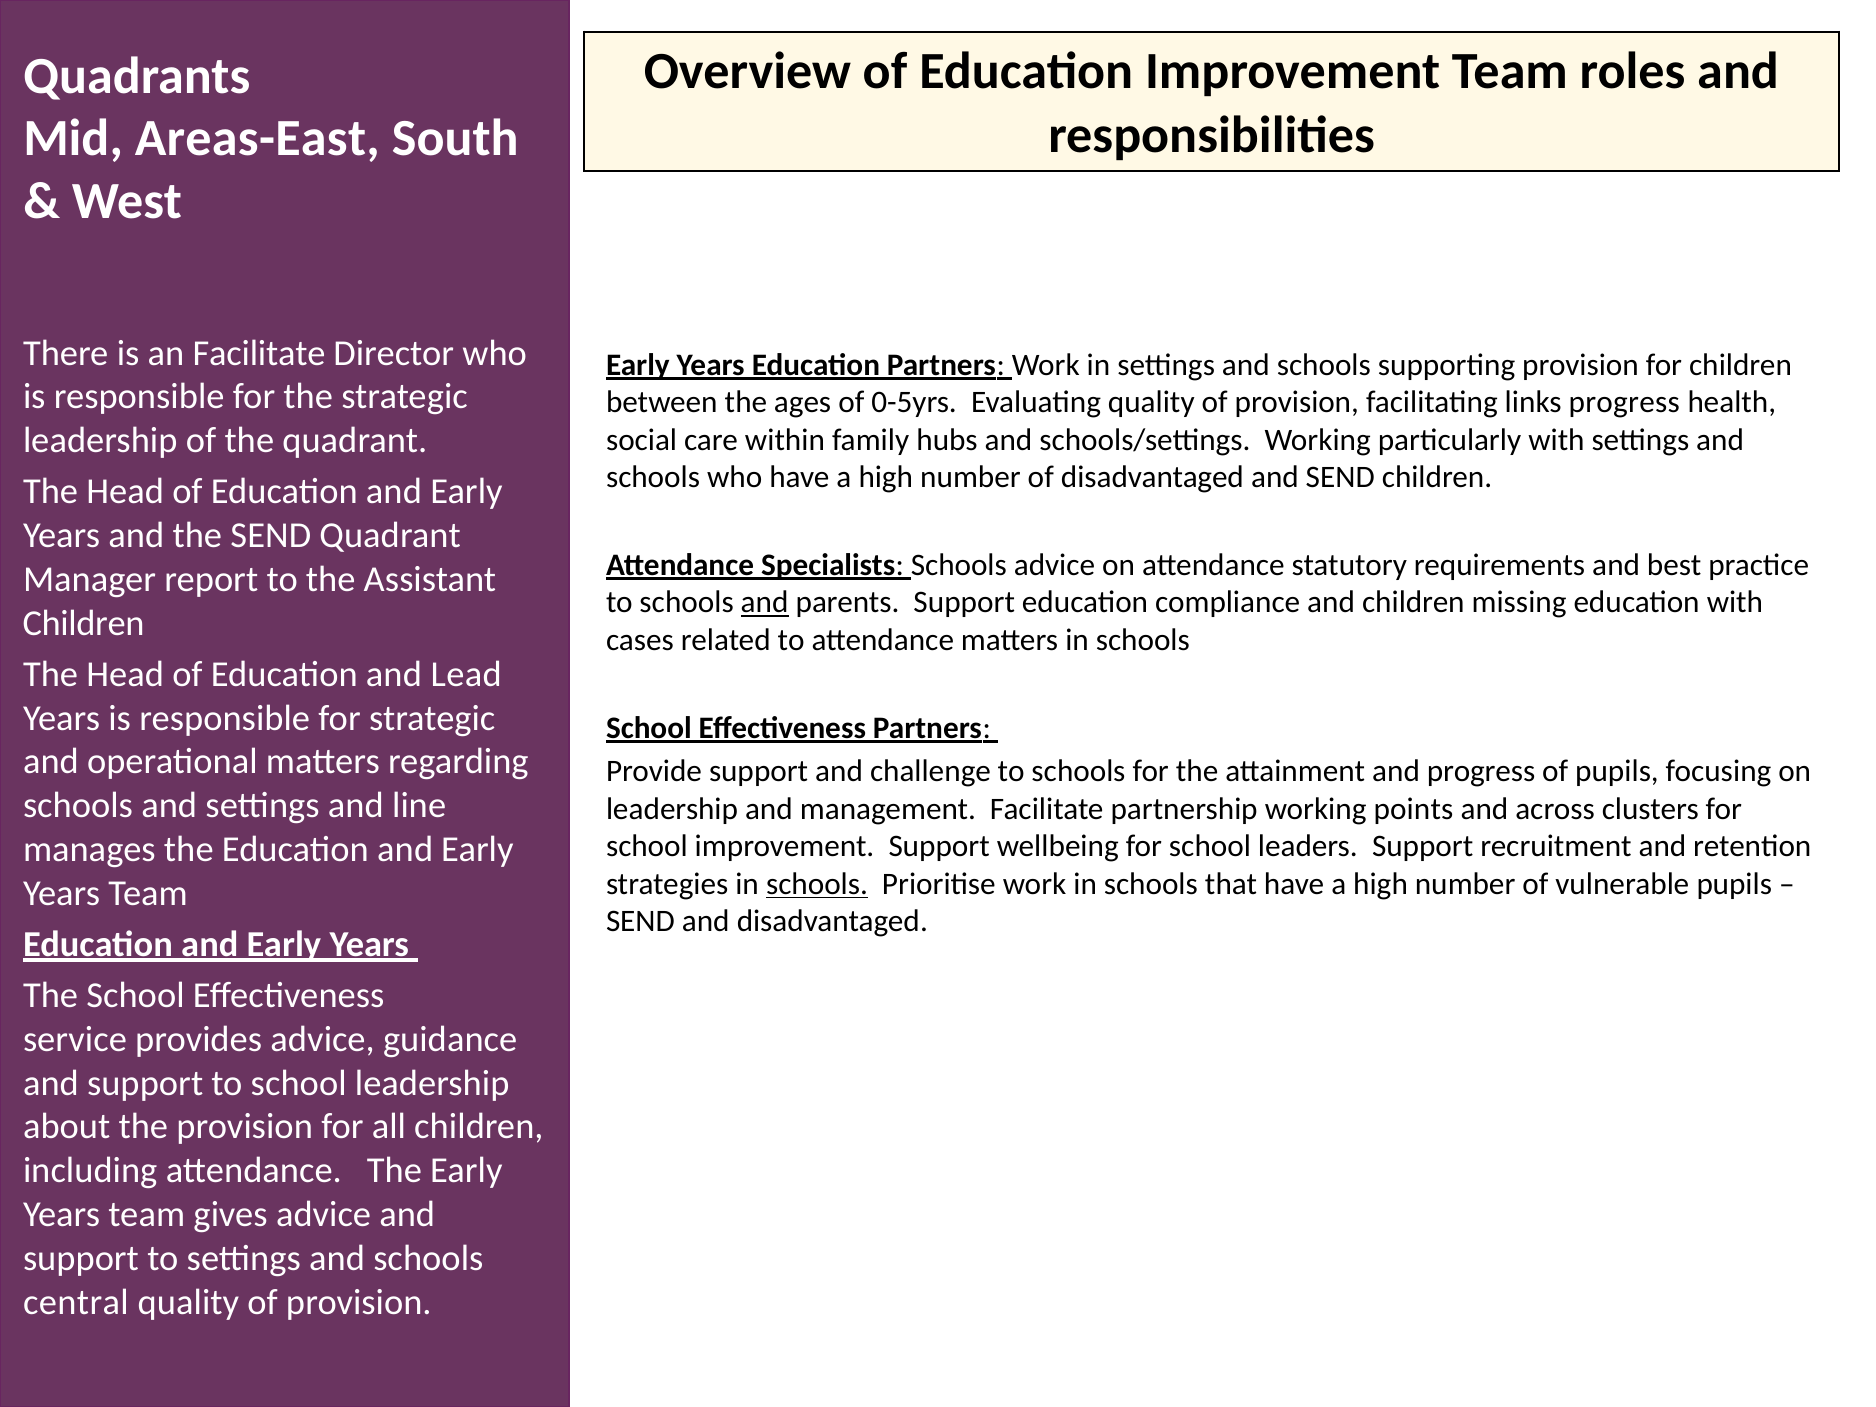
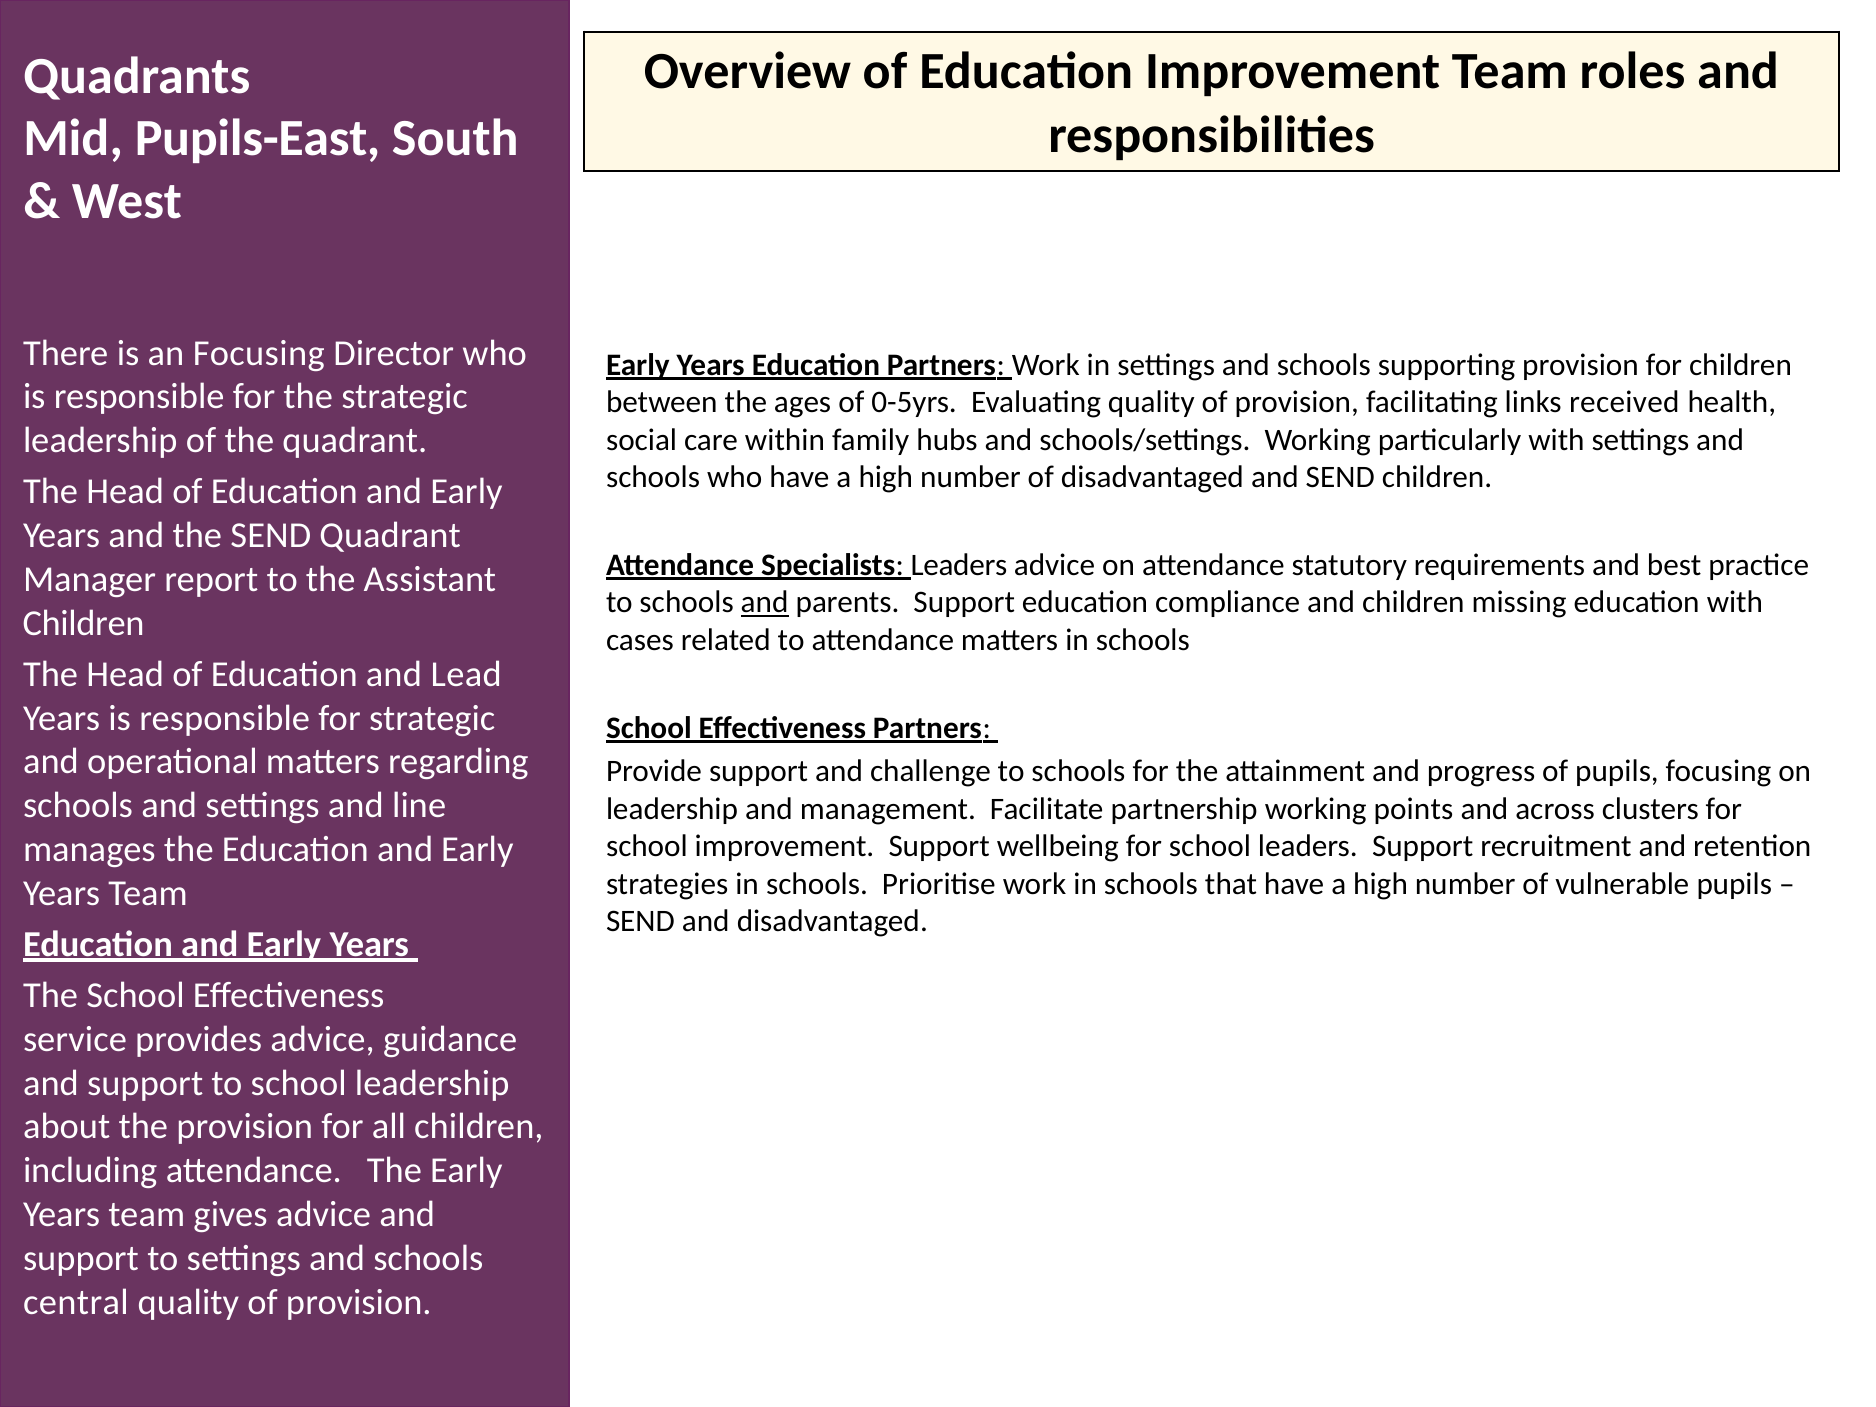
Areas-East: Areas-East -> Pupils-East
an Facilitate: Facilitate -> Focusing
links progress: progress -> received
Specialists Schools: Schools -> Leaders
schools at (817, 884) underline: present -> none
